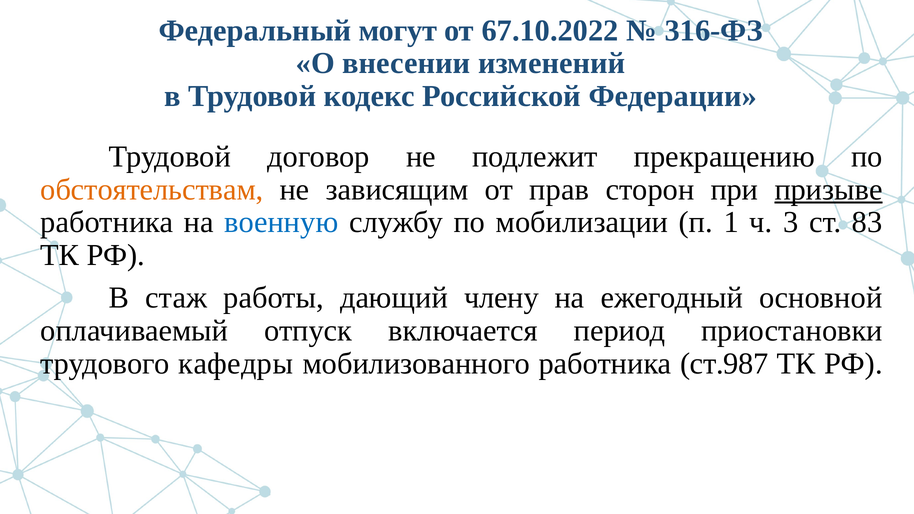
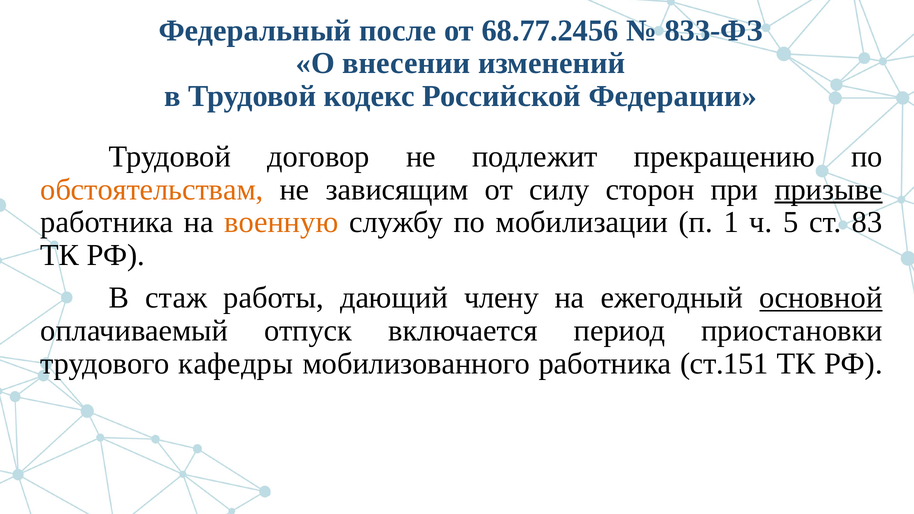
могут: могут -> после
67.10.2022: 67.10.2022 -> 68.77.2456
316-ФЗ: 316-ФЗ -> 833-ФЗ
прав: прав -> силу
военную colour: blue -> orange
3: 3 -> 5
основной underline: none -> present
ст.987: ст.987 -> ст.151
